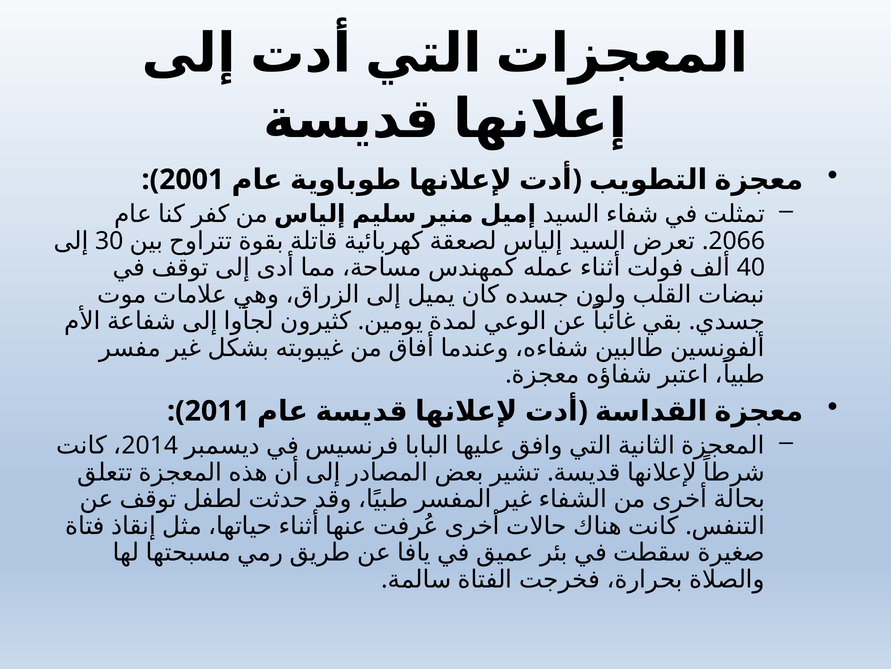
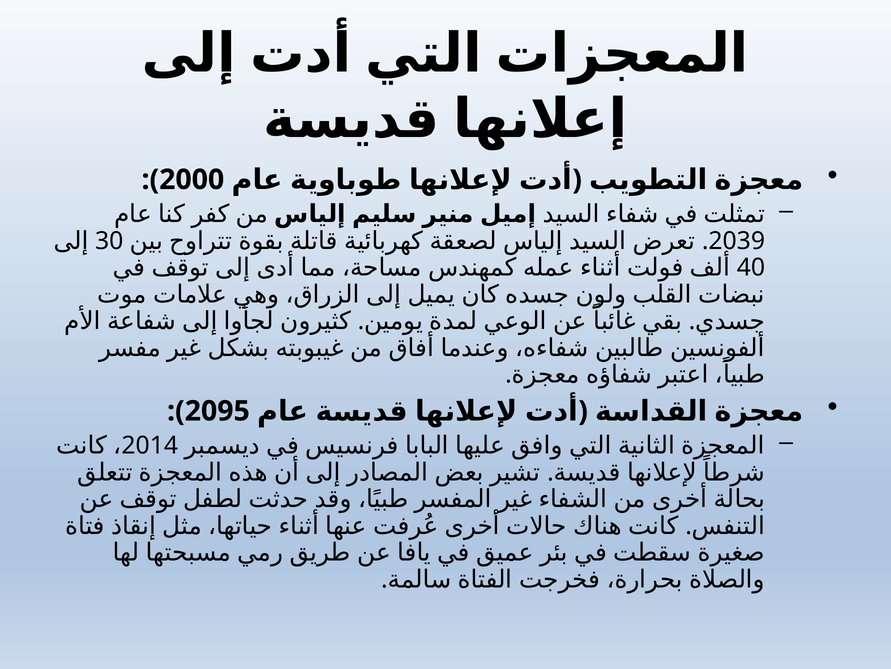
2001: 2001 -> 2000
2066: 2066 -> 2039
2011: 2011 -> 2095
